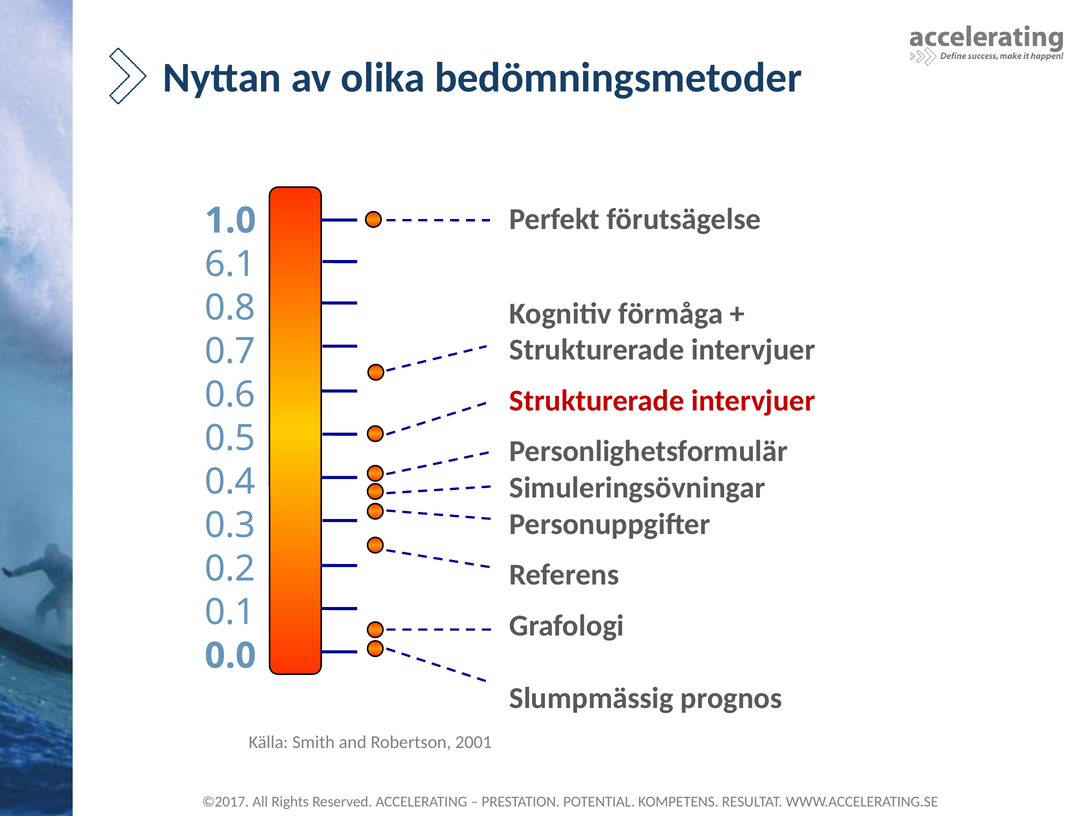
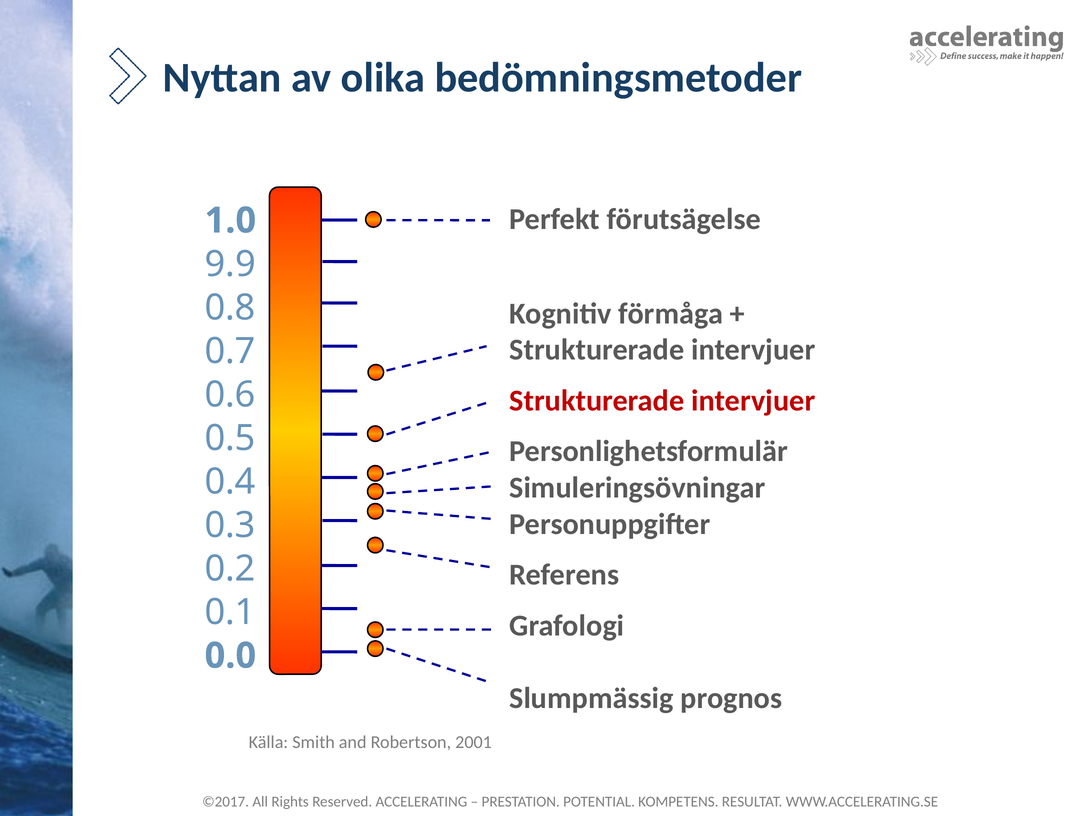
6.1: 6.1 -> 9.9
